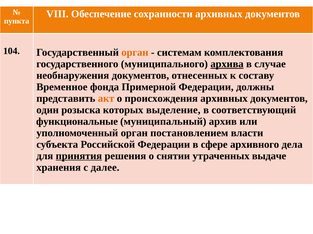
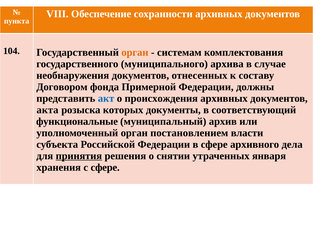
архива underline: present -> none
Временное: Временное -> Договором
акт colour: orange -> blue
один: один -> акта
выделение: выделение -> документы
выдаче: выдаче -> января
с далее: далее -> сфере
